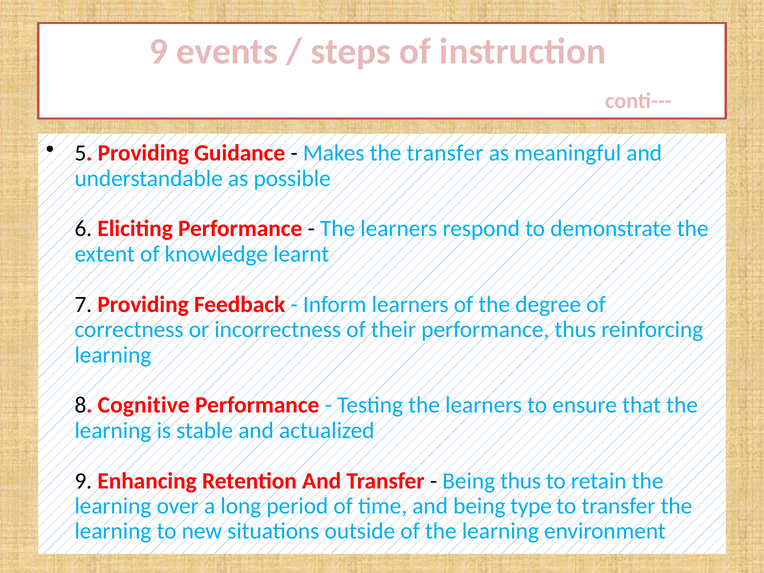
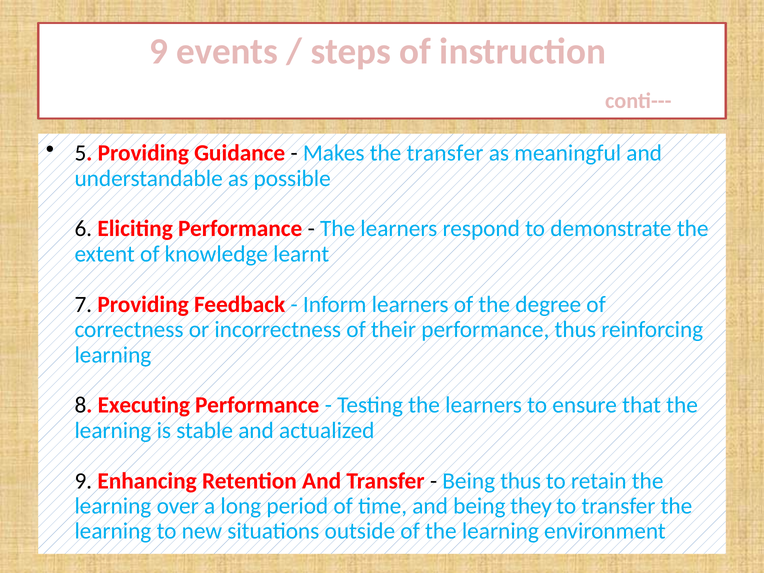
Cognitive: Cognitive -> Executing
type: type -> they
